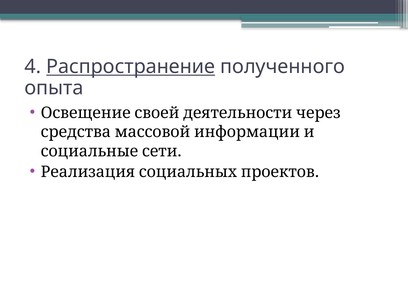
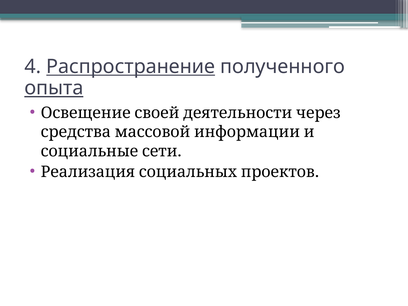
опыта underline: none -> present
